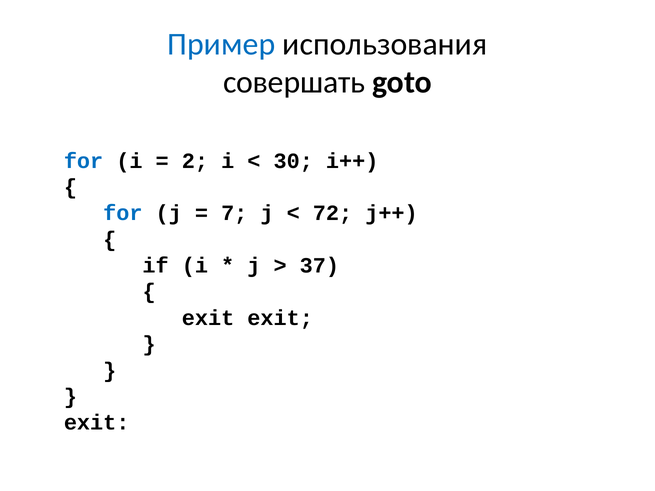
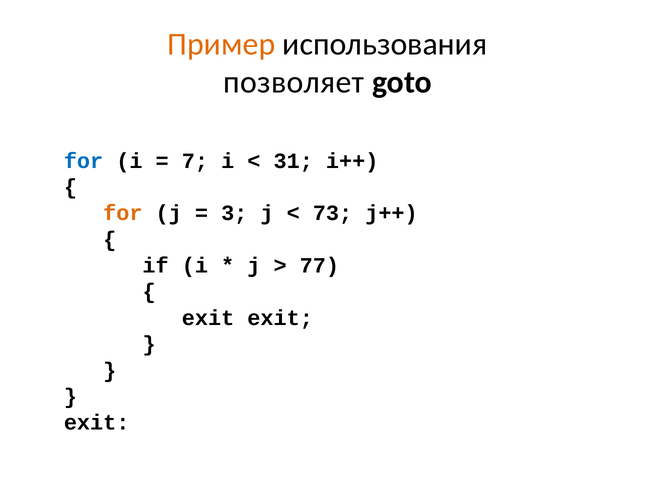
Пример colour: blue -> orange
совершать: совершать -> позволяет
2: 2 -> 7
30: 30 -> 31
for at (123, 213) colour: blue -> orange
7: 7 -> 3
72: 72 -> 73
37: 37 -> 77
